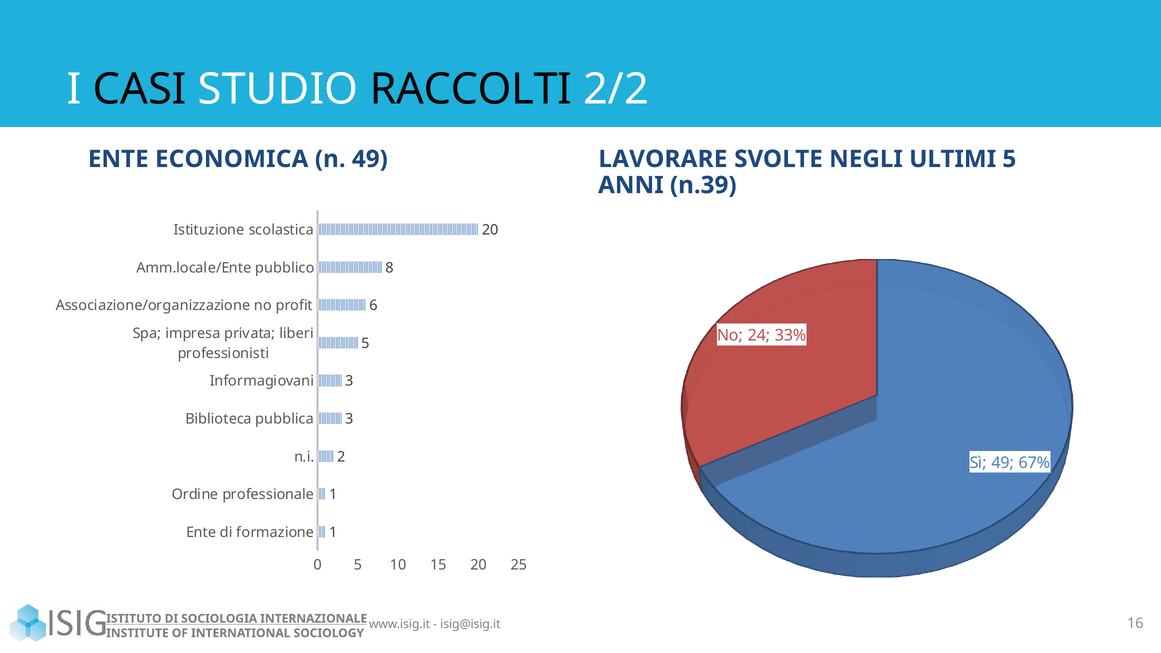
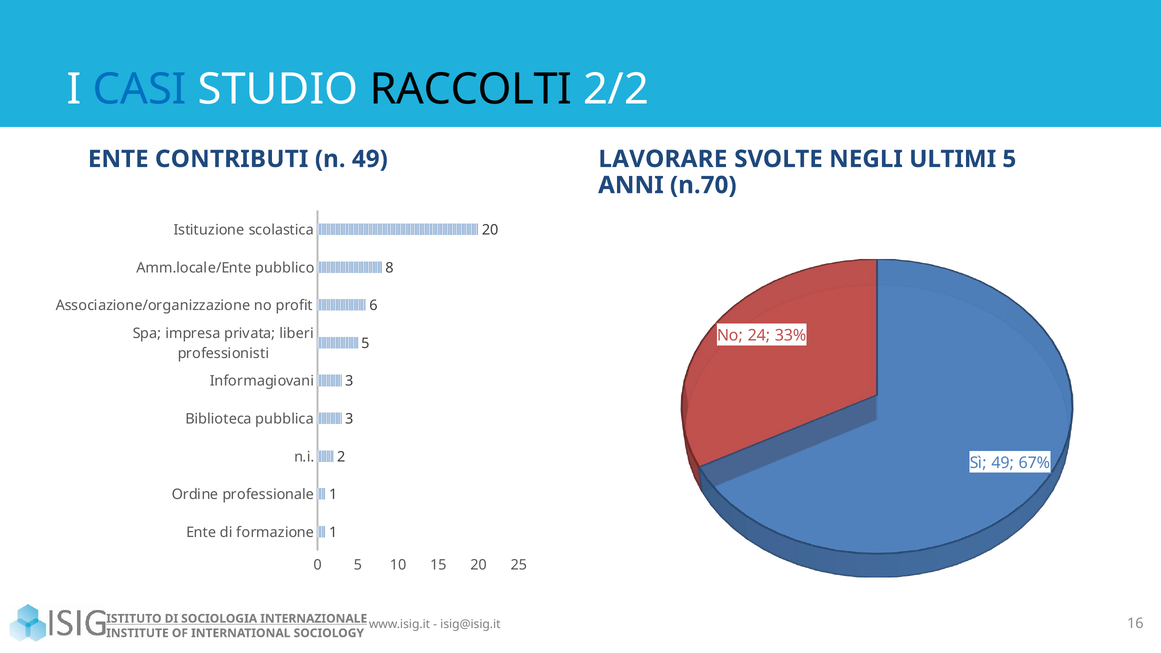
CASI colour: black -> blue
ECONOMICA: ECONOMICA -> CONTRIBUTI
n.39: n.39 -> n.70
